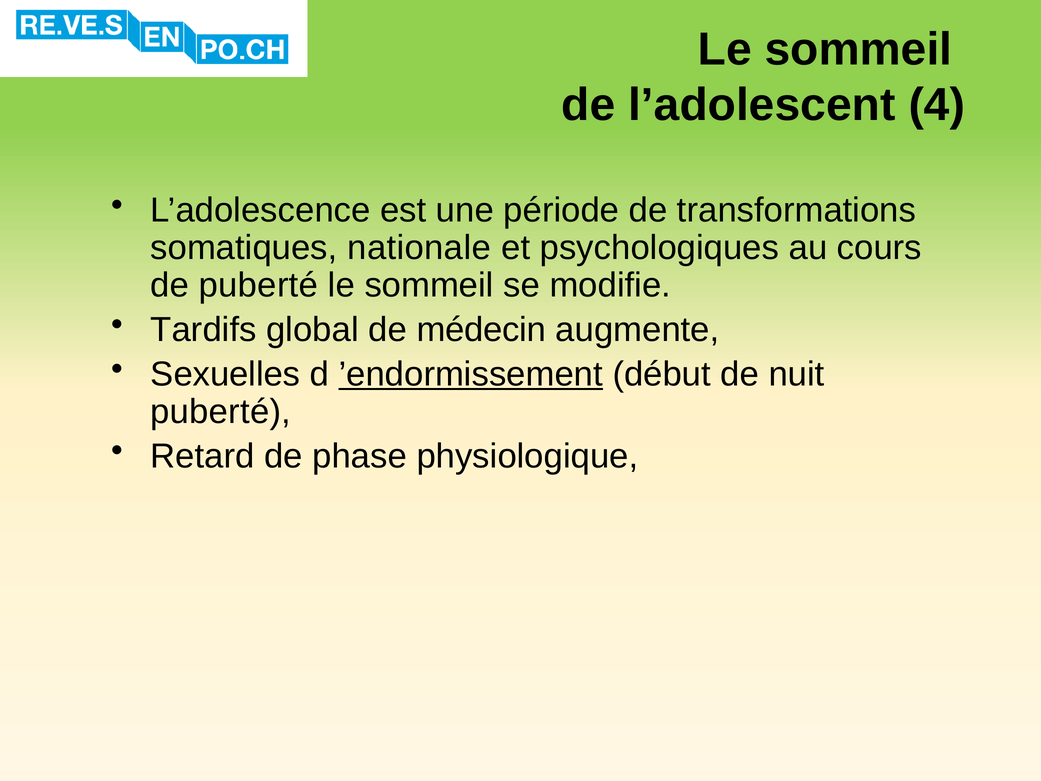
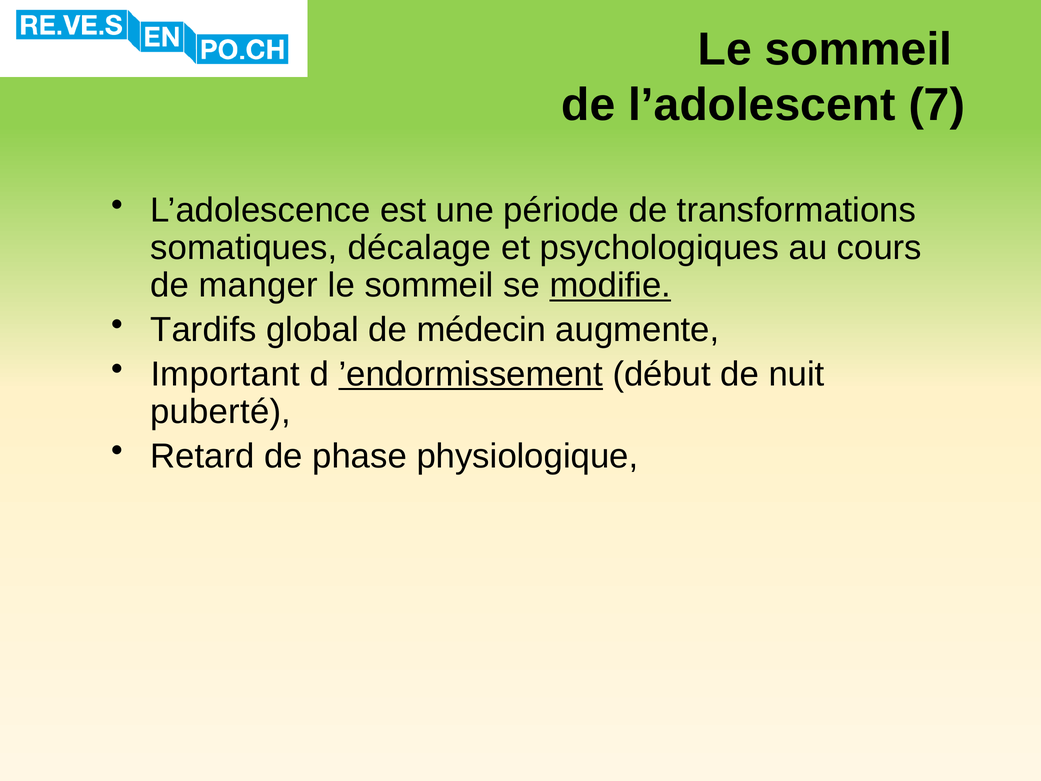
4: 4 -> 7
nationale: nationale -> décalage
de puberté: puberté -> manger
modifie underline: none -> present
Sexuelles: Sexuelles -> Important
